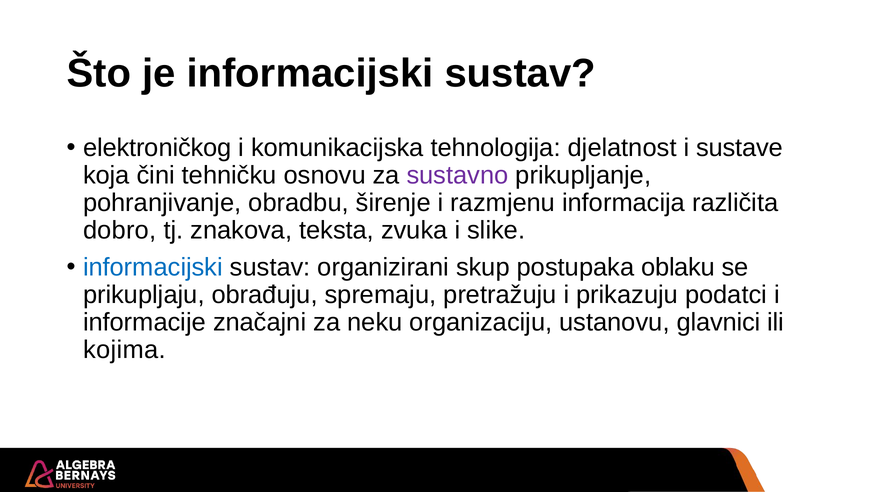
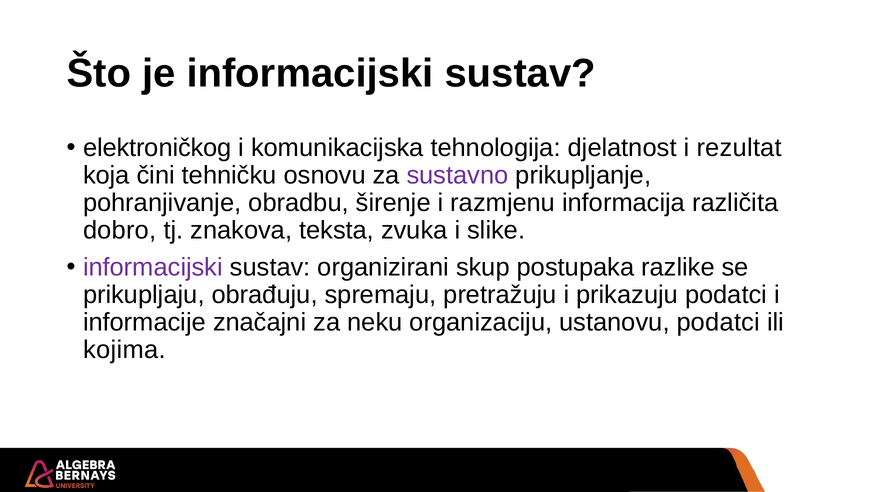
sustave: sustave -> rezultat
informacijski at (153, 267) colour: blue -> purple
oblaku: oblaku -> razlike
ustanovu glavnici: glavnici -> podatci
